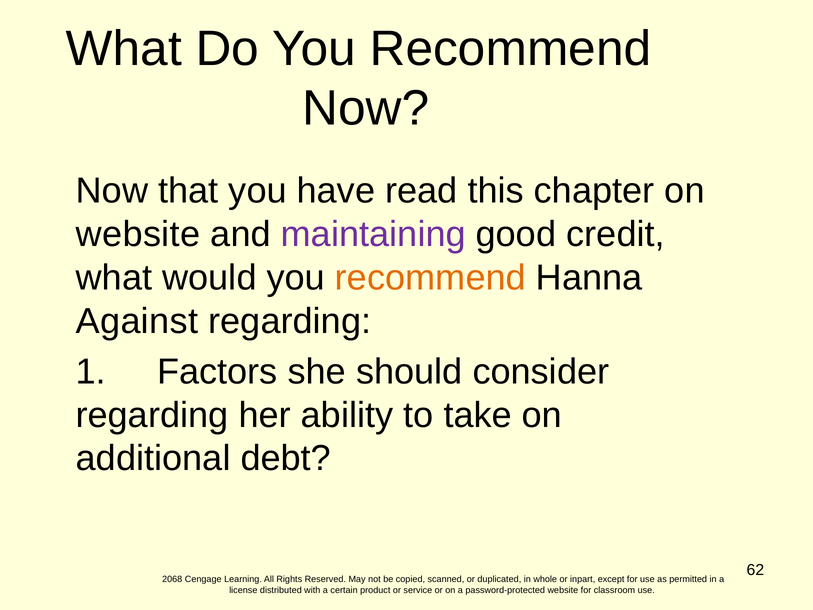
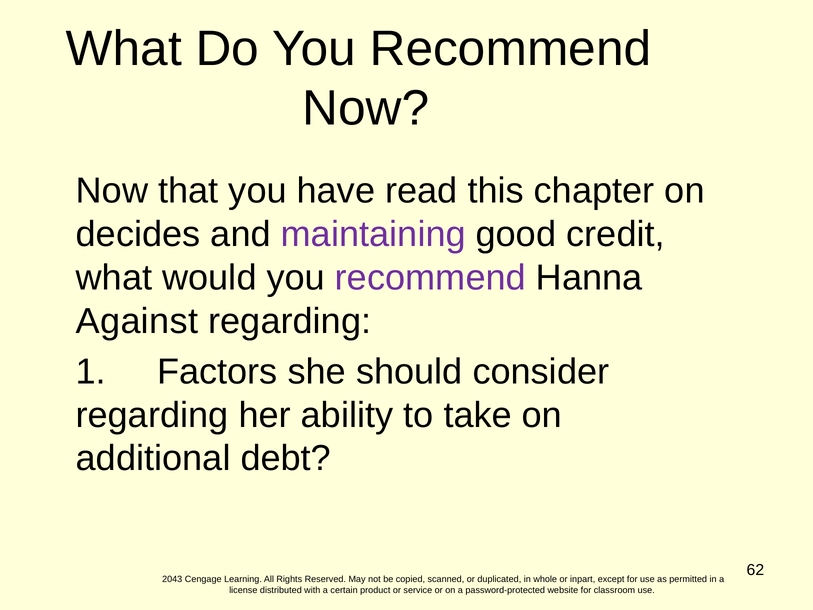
website at (138, 234): website -> decides
recommend at (430, 278) colour: orange -> purple
2068: 2068 -> 2043
